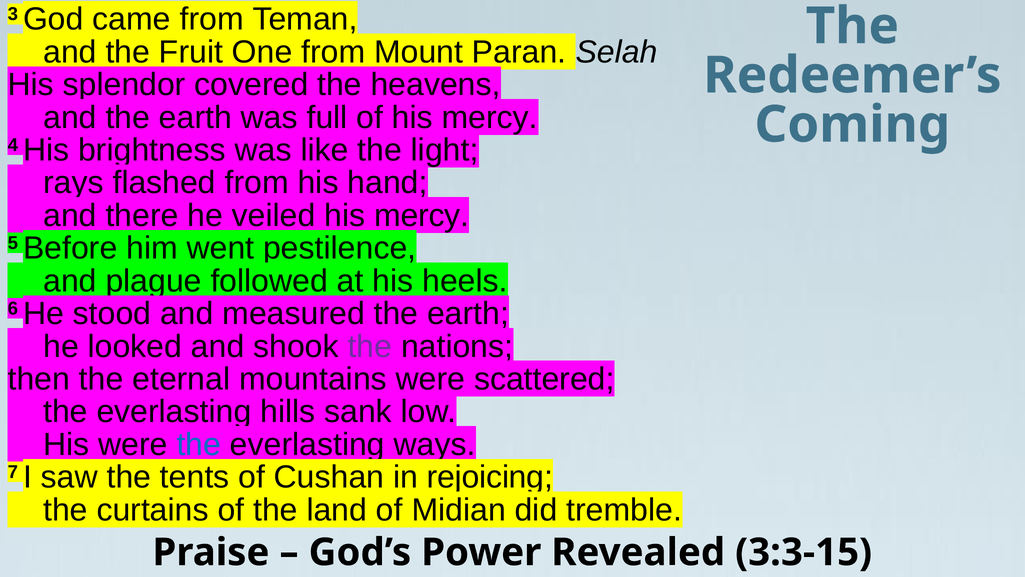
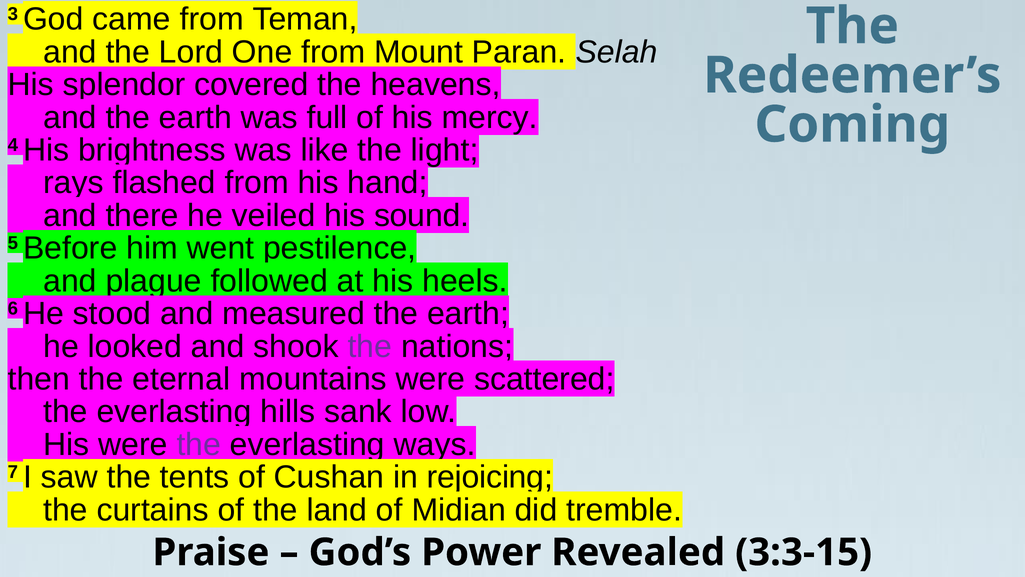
Fruit: Fruit -> Lord
veiled his mercy: mercy -> sound
the at (199, 444) colour: blue -> purple
